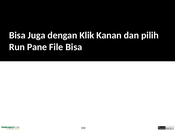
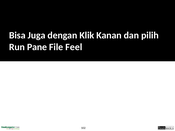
File Bisa: Bisa -> Feel
